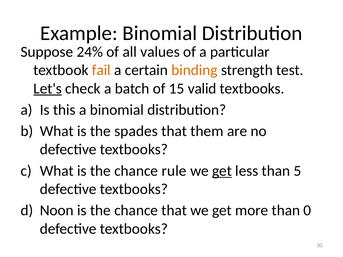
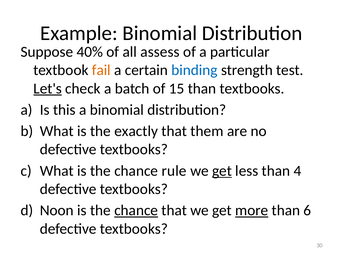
24%: 24% -> 40%
values: values -> assess
binding colour: orange -> blue
15 valid: valid -> than
spades: spades -> exactly
5: 5 -> 4
chance at (136, 211) underline: none -> present
more underline: none -> present
0: 0 -> 6
